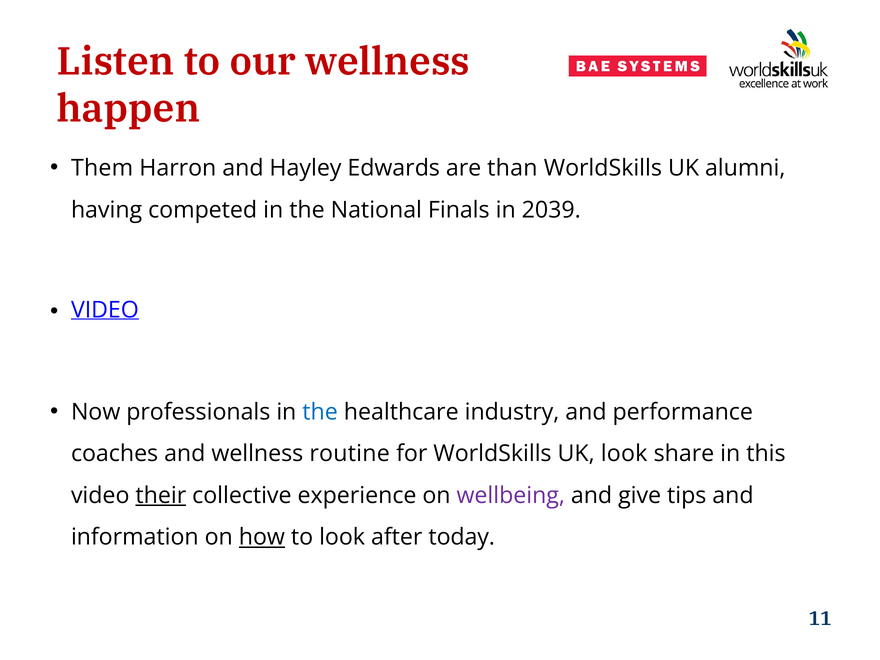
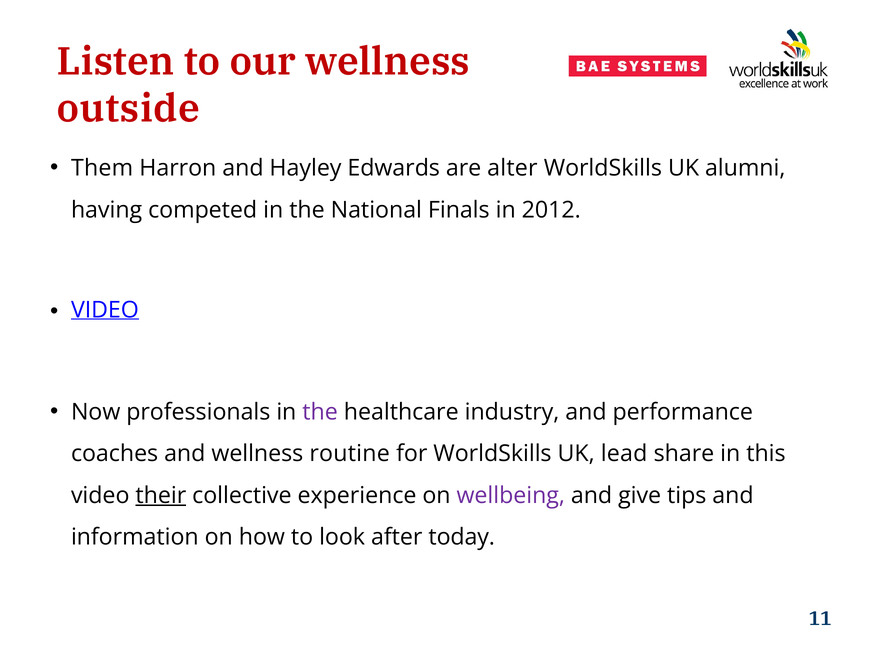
happen: happen -> outside
than: than -> alter
2039: 2039 -> 2012
the at (320, 412) colour: blue -> purple
UK look: look -> lead
how underline: present -> none
